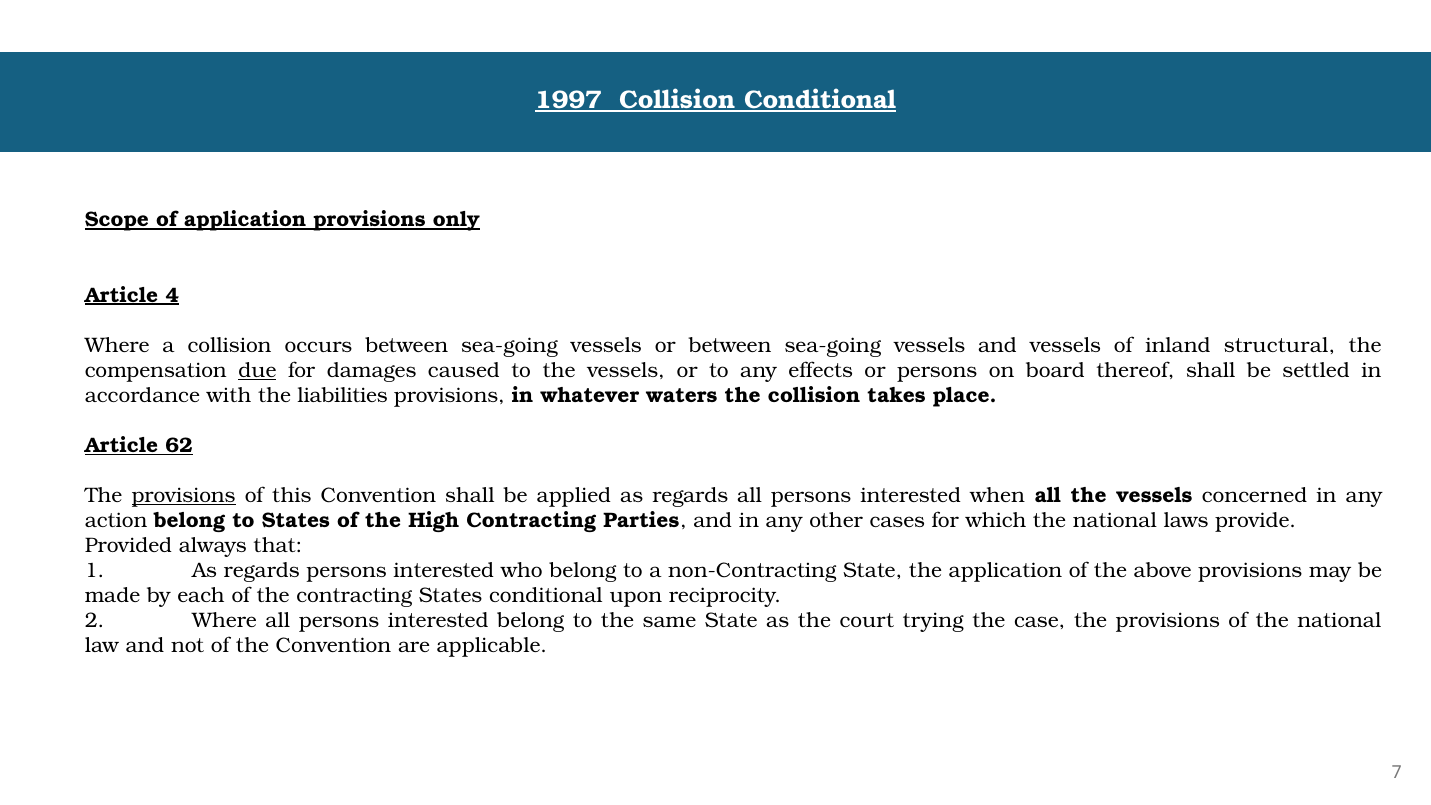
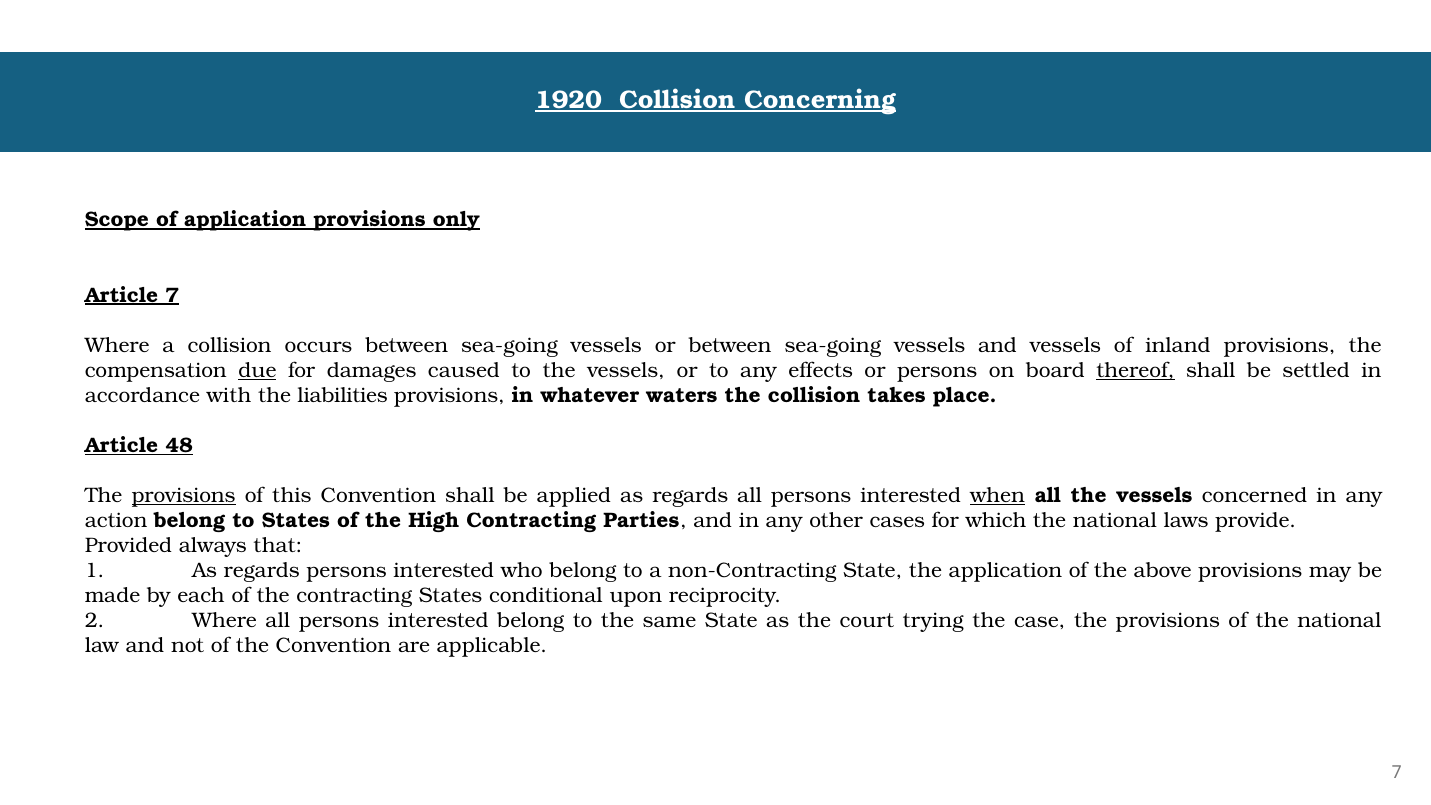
1997: 1997 -> 1920
Collision Conditional: Conditional -> Concerning
Article 4: 4 -> 7
inland structural: structural -> provisions
thereof underline: none -> present
62: 62 -> 48
when underline: none -> present
